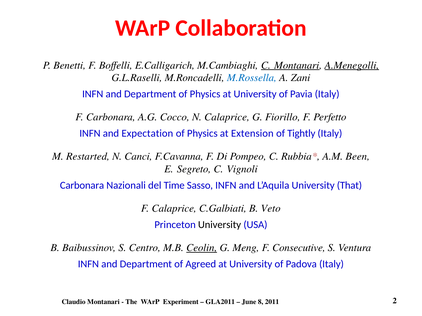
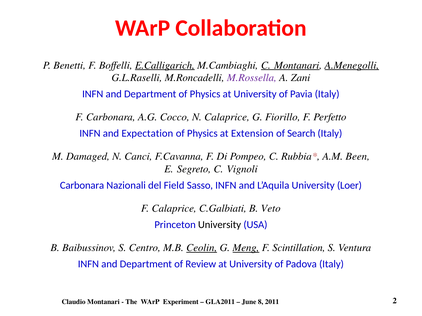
E.Calligarich underline: none -> present
M.Rossella colour: blue -> purple
Tightly: Tightly -> Search
Restarted: Restarted -> Damaged
Time: Time -> Field
That: That -> Loer
Meng underline: none -> present
Consecutive: Consecutive -> Scintillation
Agreed: Agreed -> Review
